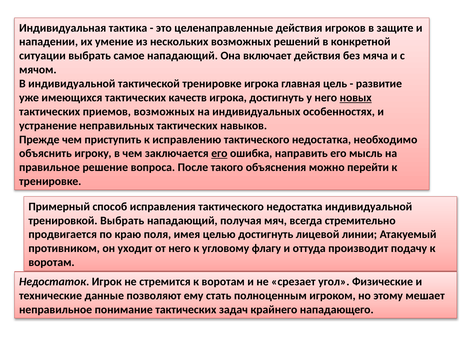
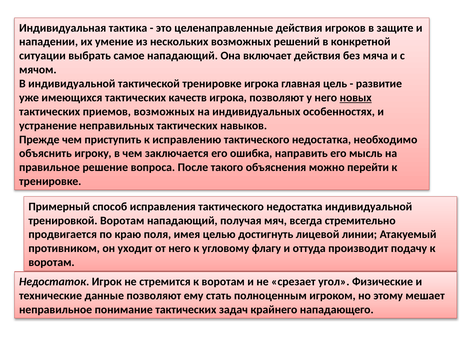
игрока достигнуть: достигнуть -> позволяют
его at (219, 154) underline: present -> none
тренировкой Выбрать: Выбрать -> Воротам
